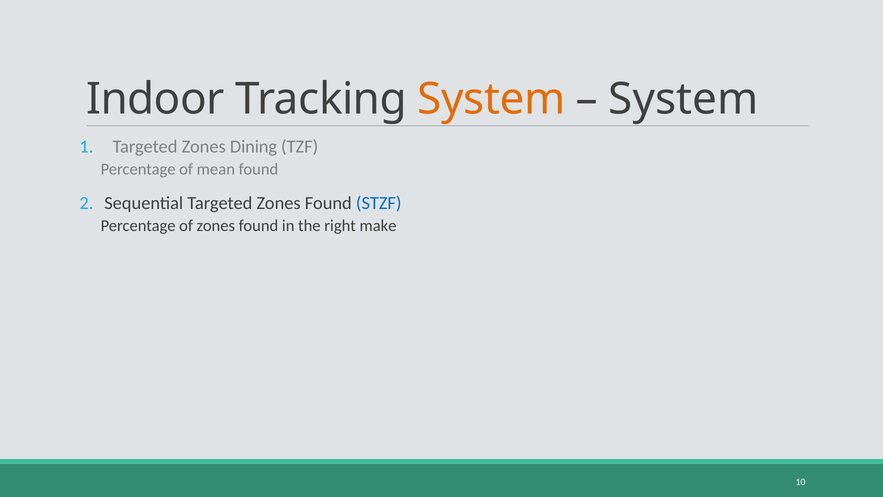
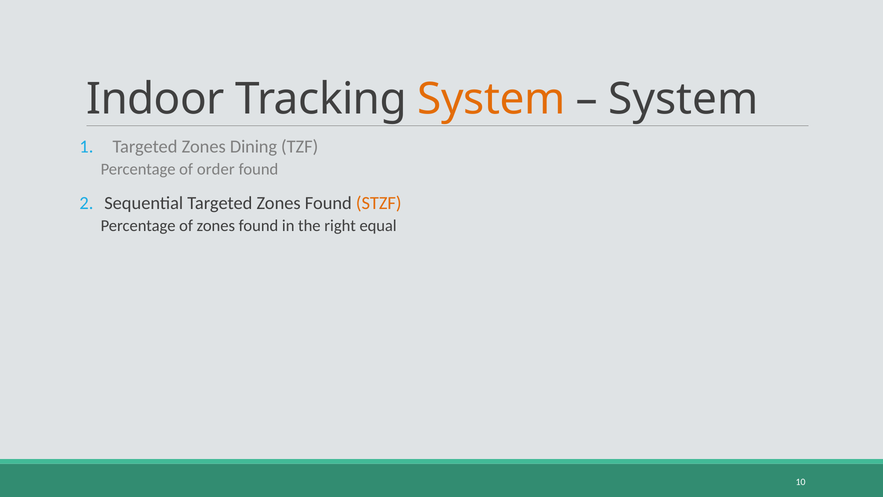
mean: mean -> order
STZF colour: blue -> orange
make: make -> equal
